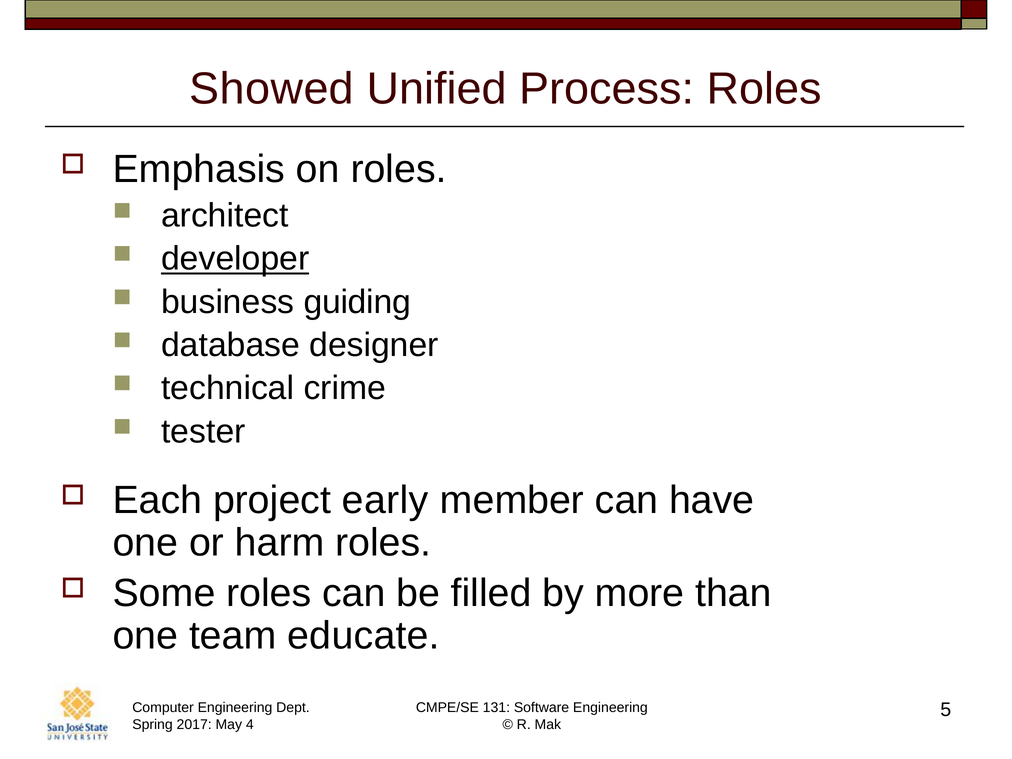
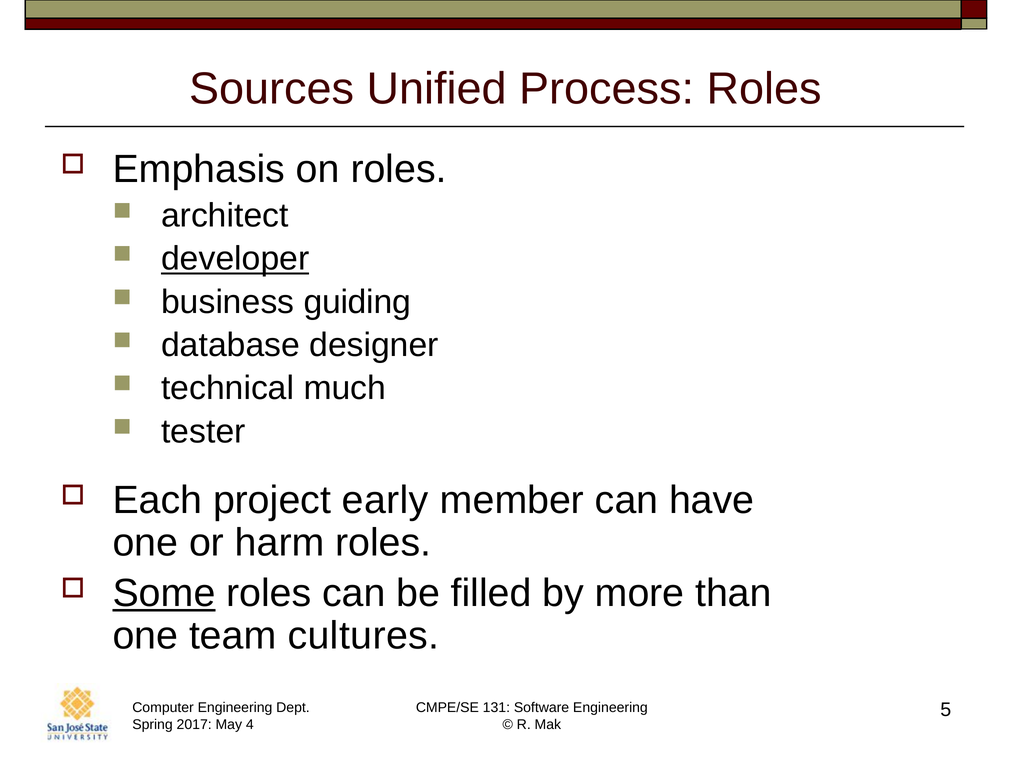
Showed: Showed -> Sources
crime: crime -> much
Some underline: none -> present
educate: educate -> cultures
